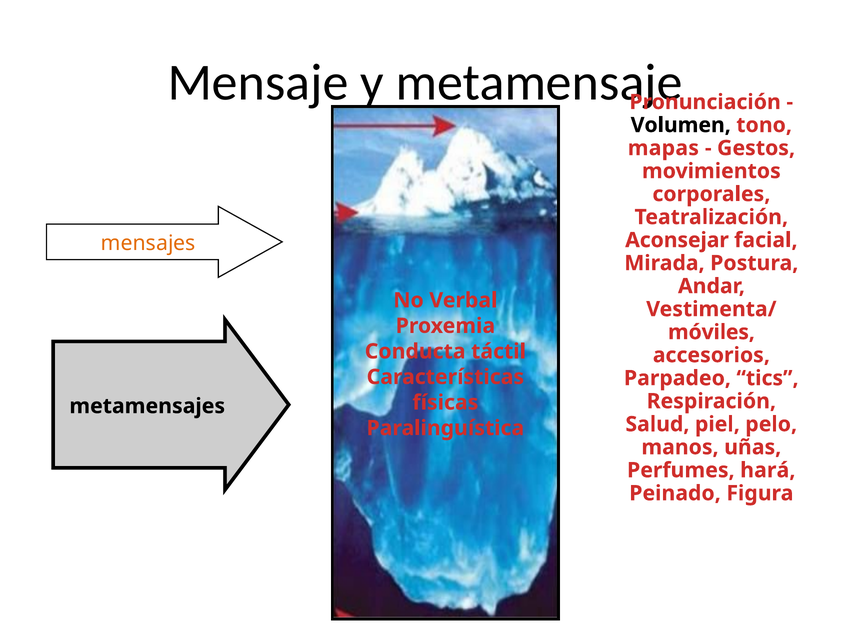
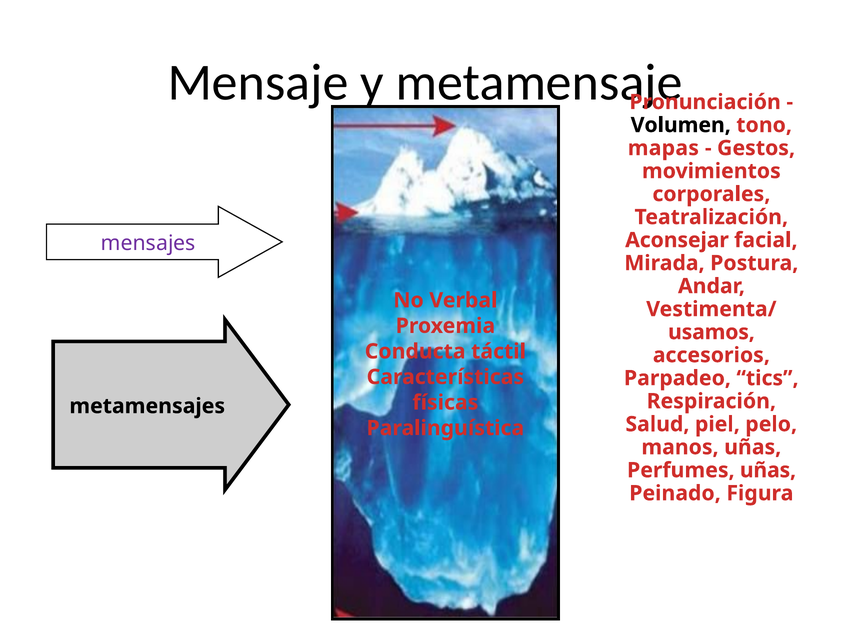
mensajes colour: orange -> purple
móviles: móviles -> usamos
Perfumes hará: hará -> uñas
